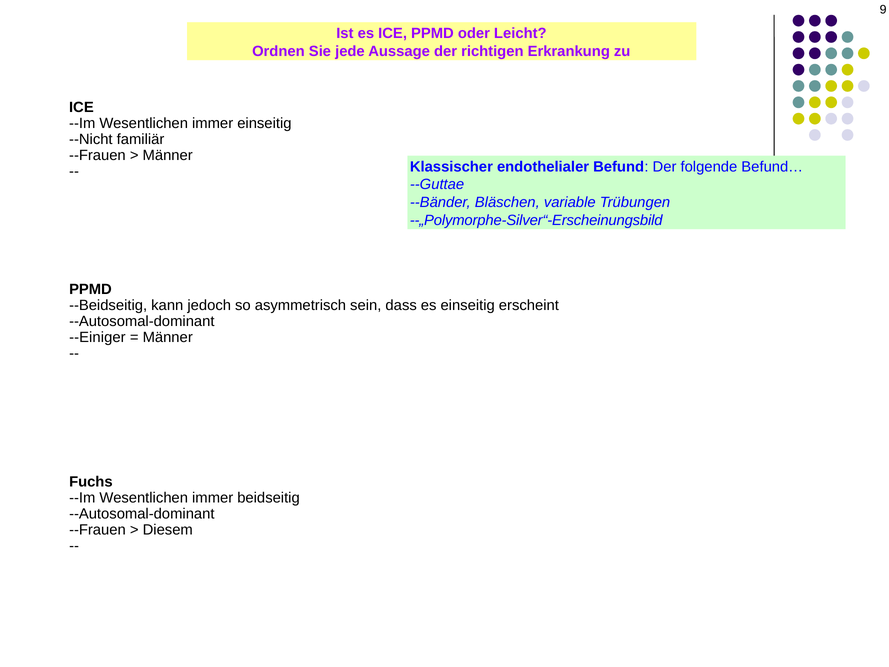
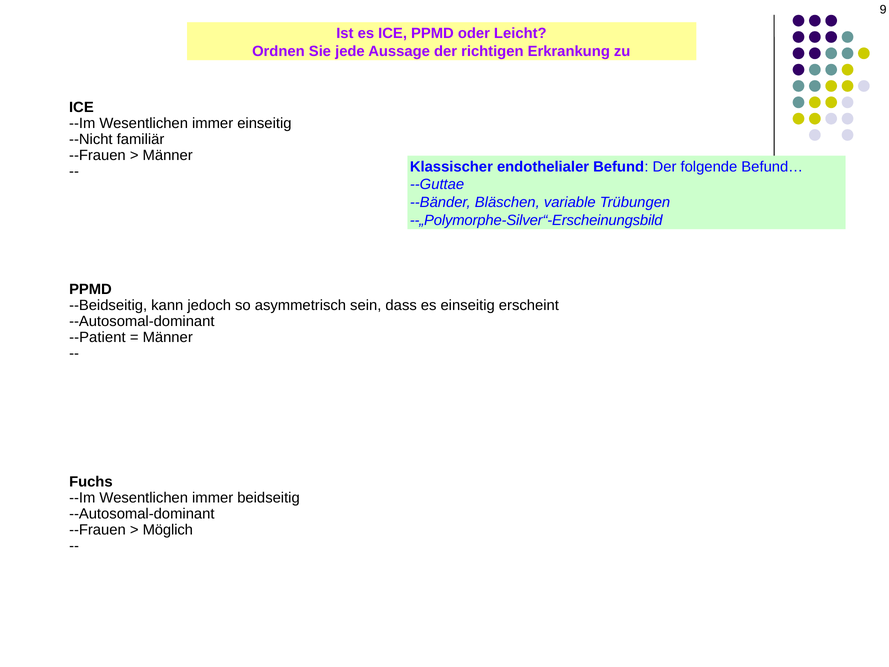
--Einiger: --Einiger -> --Patient
Diesem: Diesem -> Möglich
